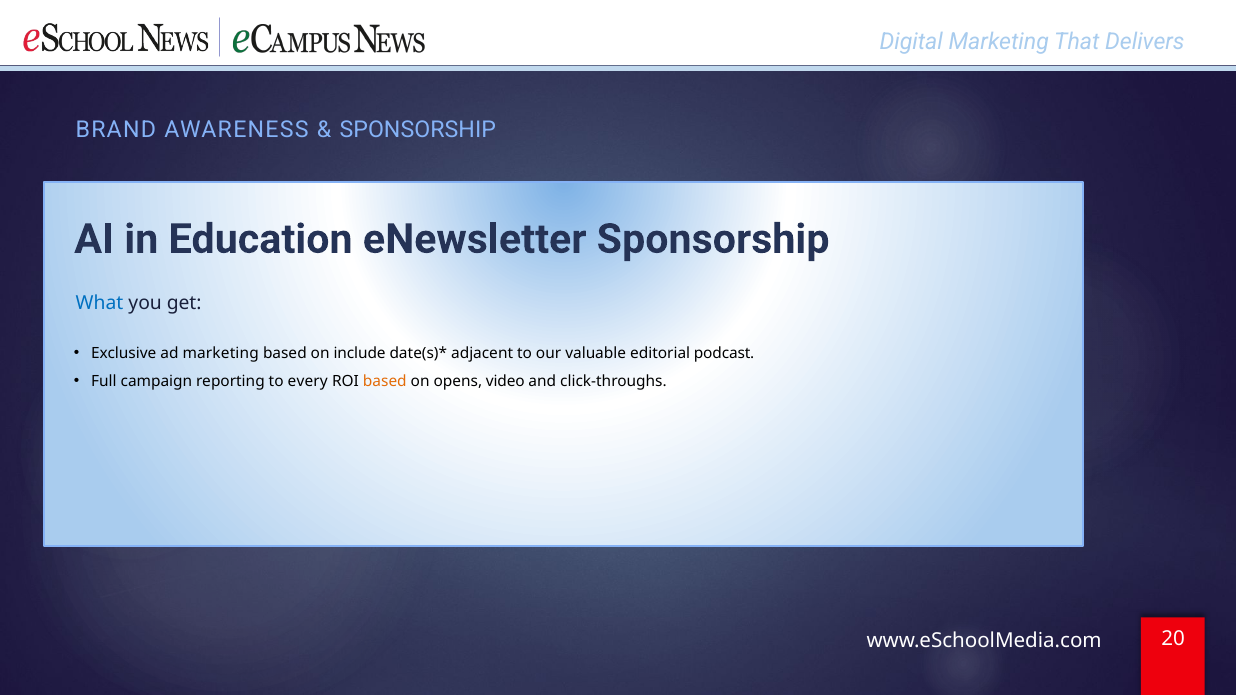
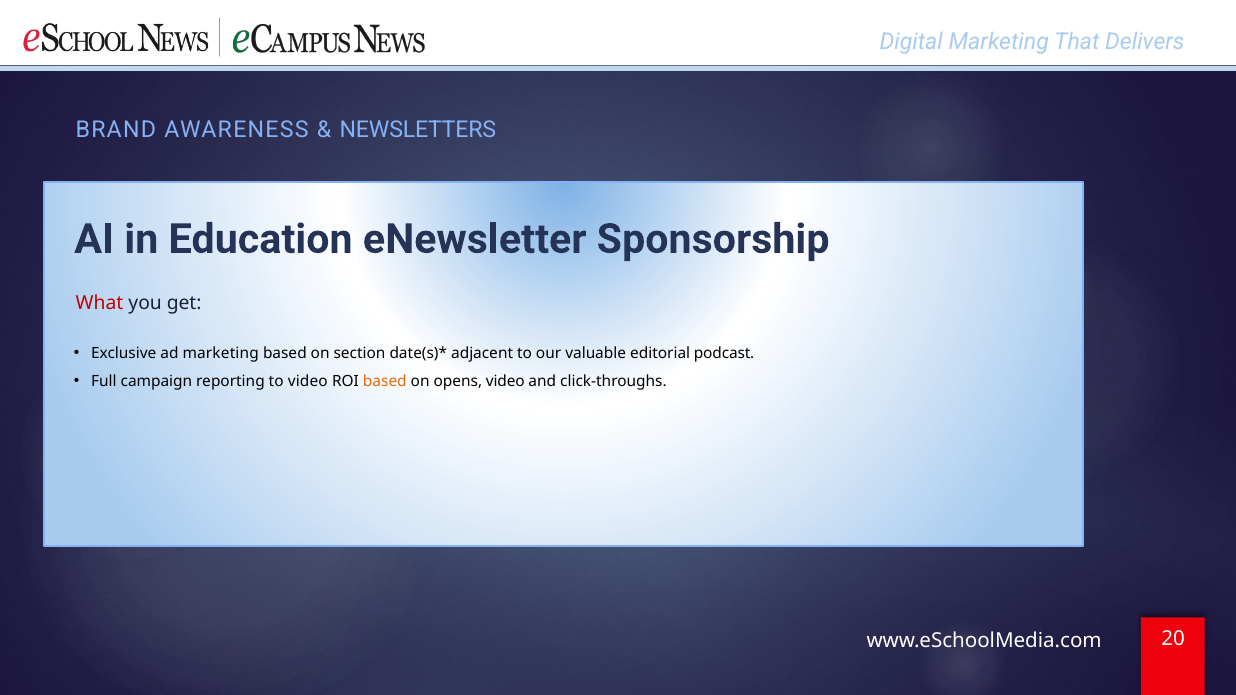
SPONSORSHIP at (418, 130): SPONSORSHIP -> NEWSLETTERS
What colour: blue -> red
include: include -> section
to every: every -> video
